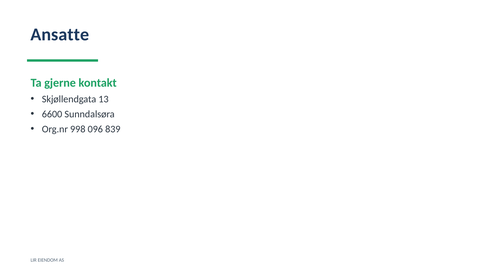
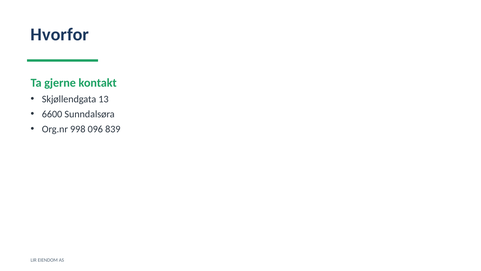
Ansatte: Ansatte -> Hvorfor
